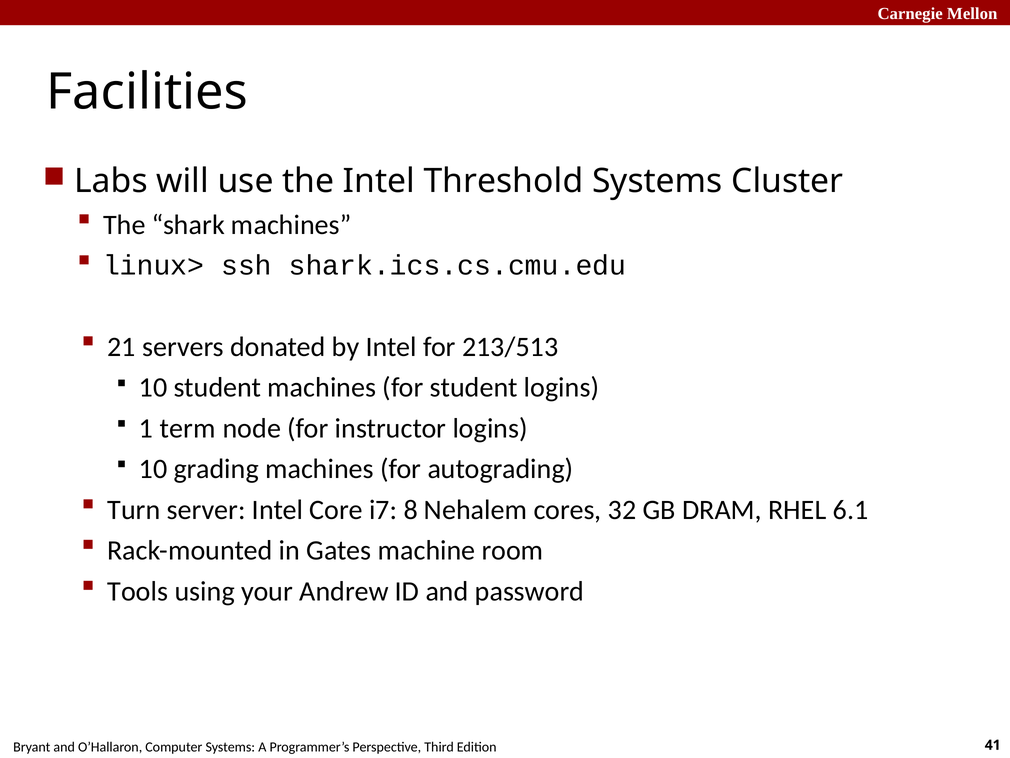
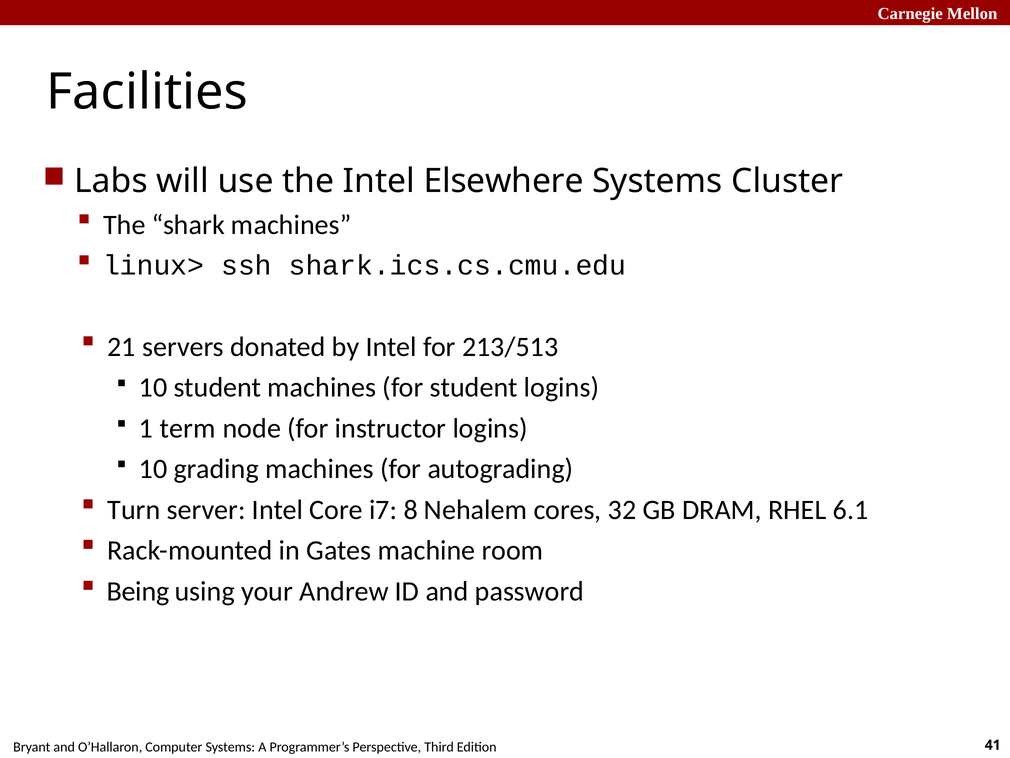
Threshold: Threshold -> Elsewhere
Tools: Tools -> Being
